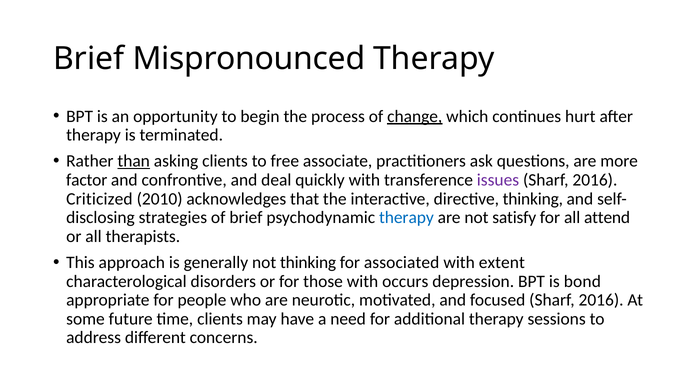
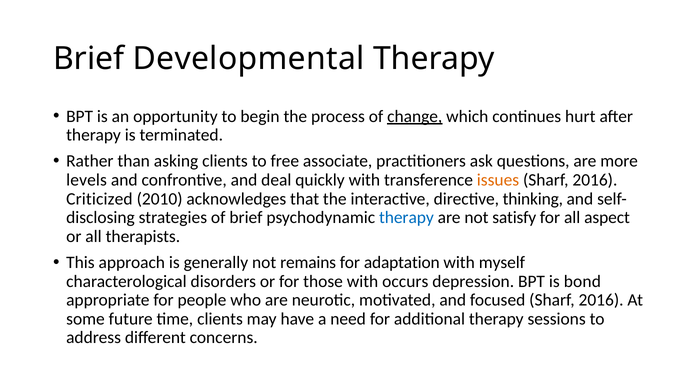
Mispronounced: Mispronounced -> Developmental
than underline: present -> none
factor: factor -> levels
issues colour: purple -> orange
attend: attend -> aspect
not thinking: thinking -> remains
associated: associated -> adaptation
extent: extent -> myself
